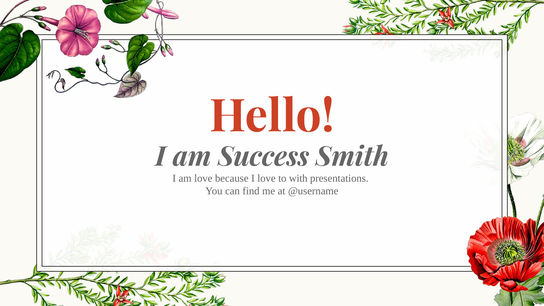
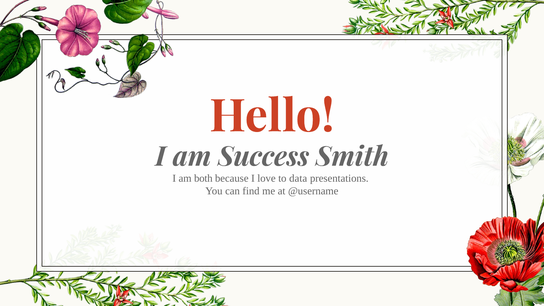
am love: love -> both
with: with -> data
